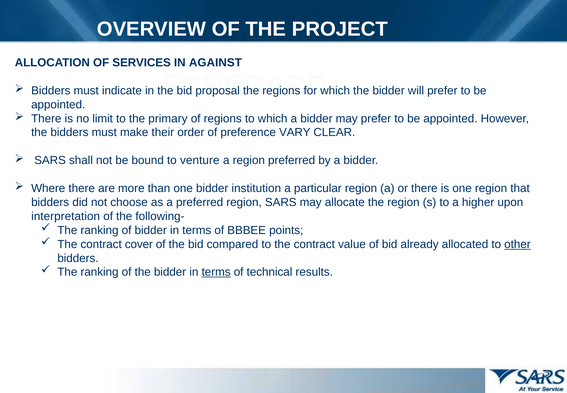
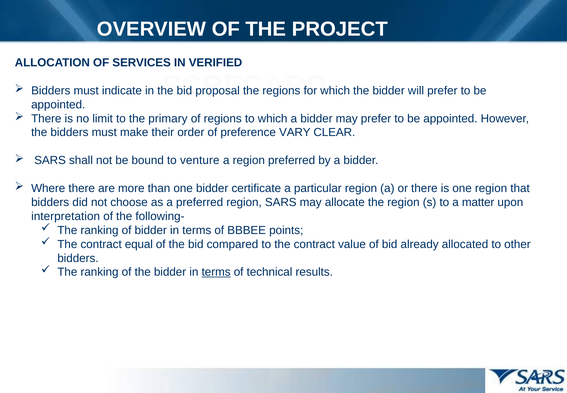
AGAINST: AGAINST -> VERIFIED
institution: institution -> certificate
higher: higher -> matter
cover: cover -> equal
other underline: present -> none
